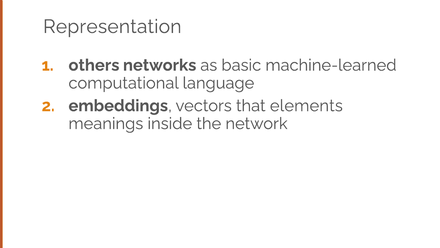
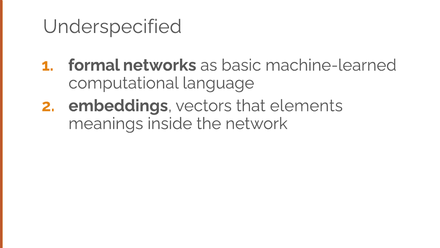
Representation: Representation -> Underspecified
others: others -> formal
